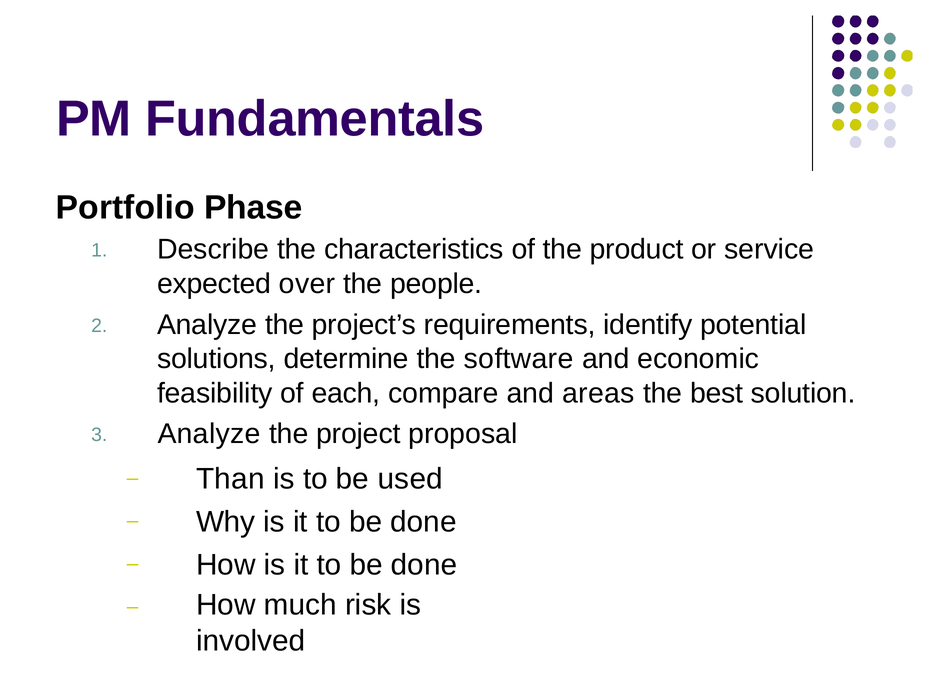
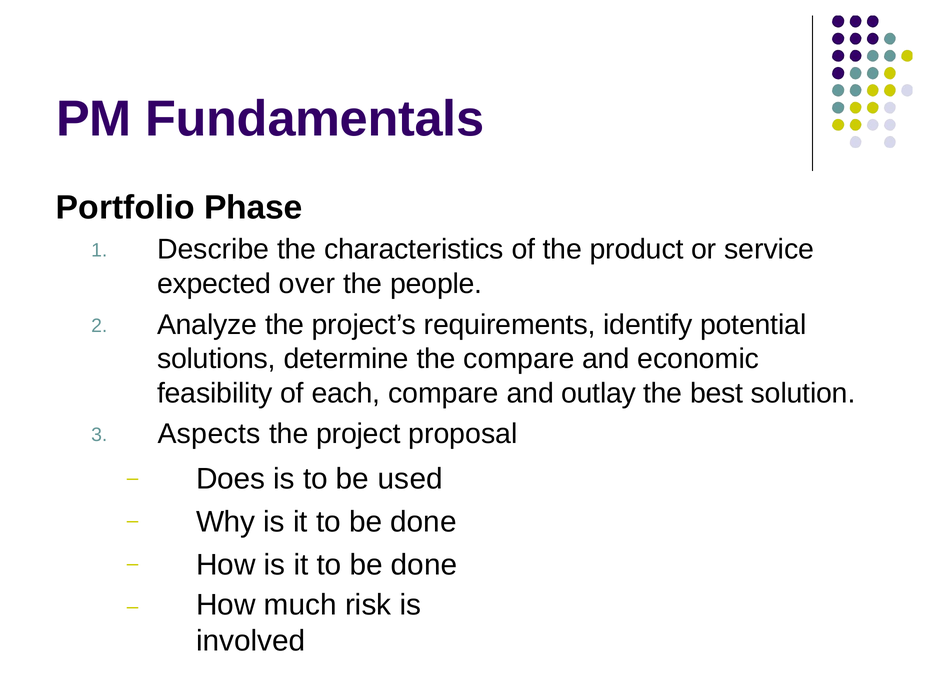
the software: software -> compare
areas: areas -> outlay
Analyze at (209, 434): Analyze -> Aspects
Than: Than -> Does
